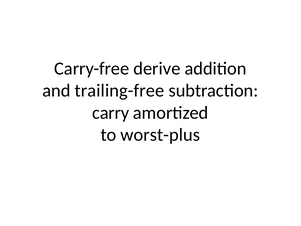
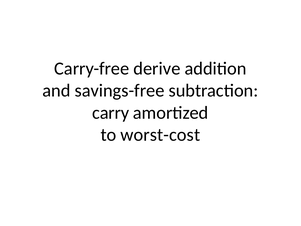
trailing-free: trailing-free -> savings-free
worst-plus: worst-plus -> worst-cost
